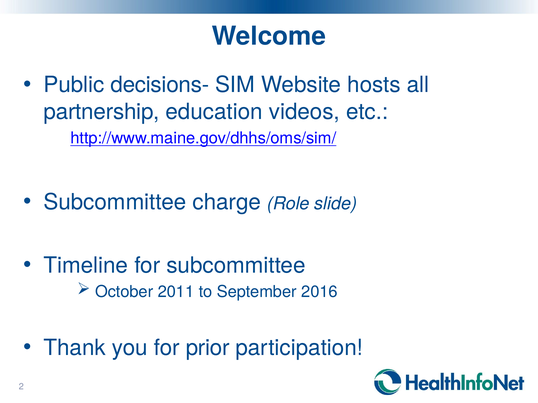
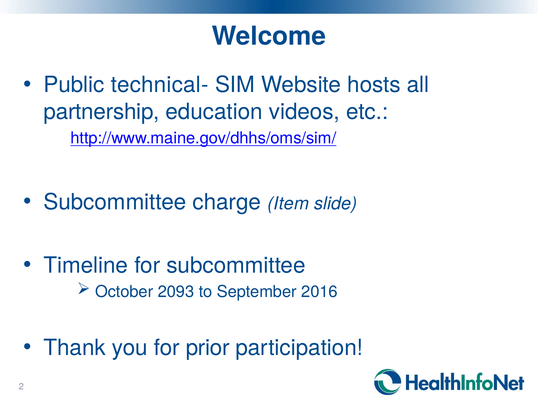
decisions-: decisions- -> technical-
Role: Role -> Item
2011: 2011 -> 2093
